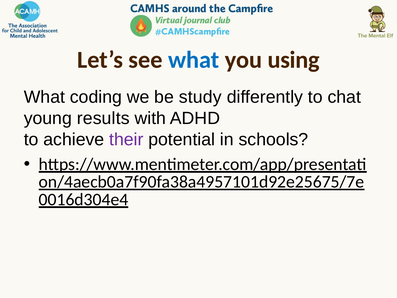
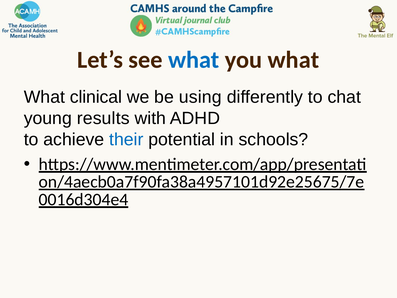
you using: using -> what
coding: coding -> clinical
study: study -> using
their colour: purple -> blue
